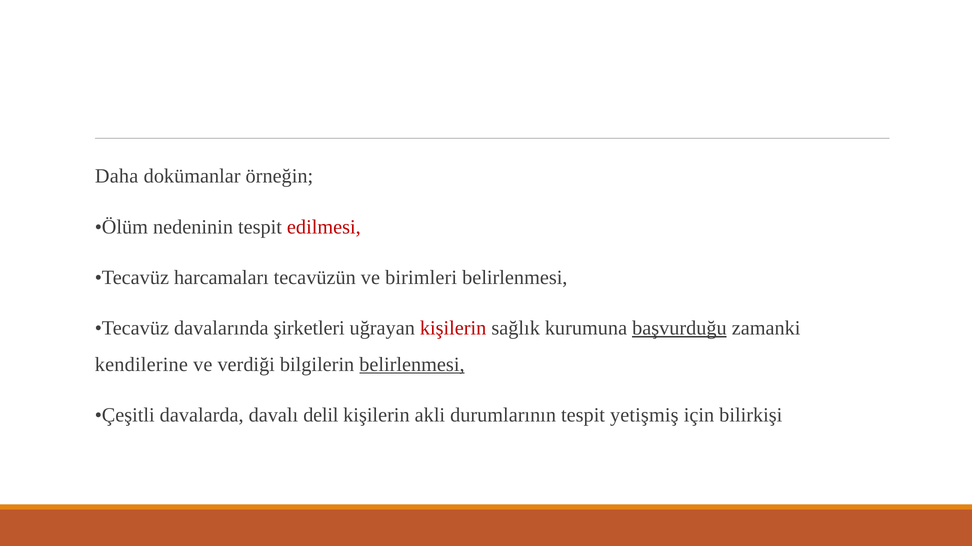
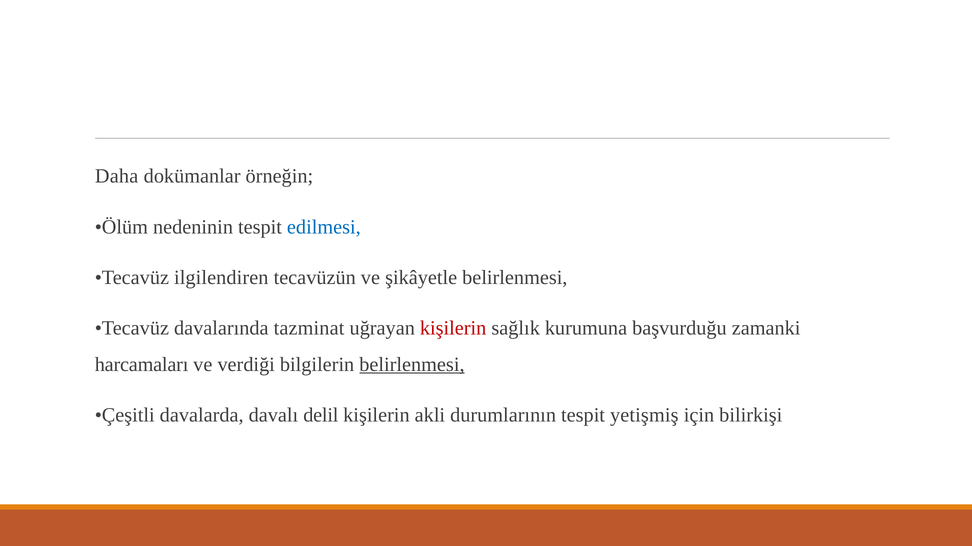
edilmesi colour: red -> blue
harcamaları: harcamaları -> ilgilendiren
birimleri: birimleri -> şikâyetle
şirketleri: şirketleri -> tazminat
başvurduğu underline: present -> none
kendilerine: kendilerine -> harcamaları
